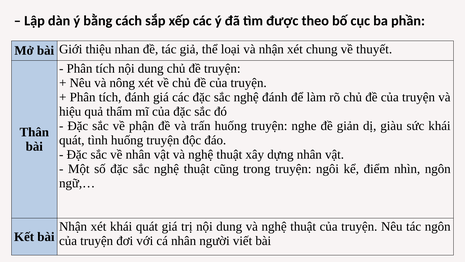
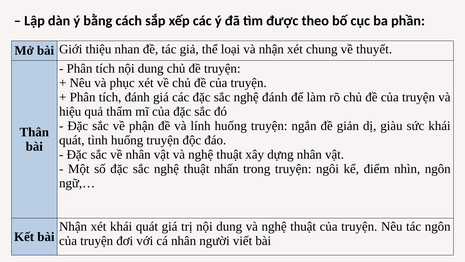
nông: nông -> phục
trấn: trấn -> lính
nghe: nghe -> ngắn
cũng: cũng -> nhấn
